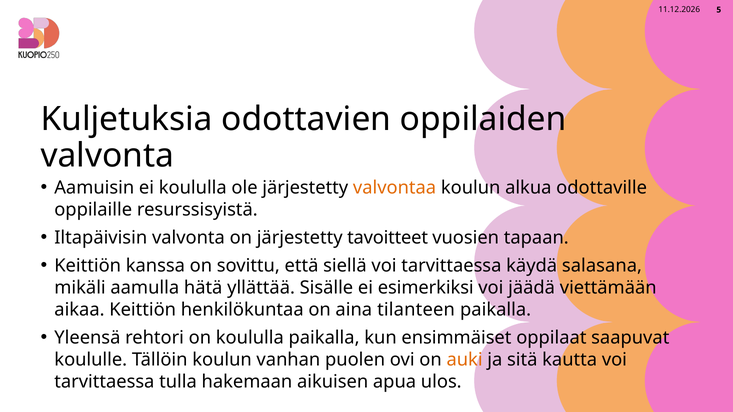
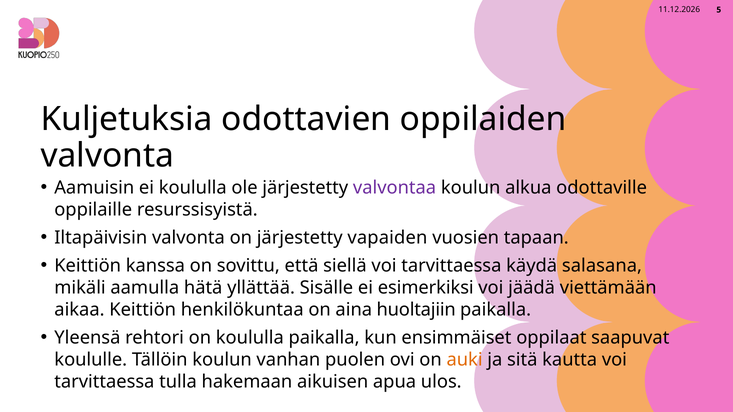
valvontaa colour: orange -> purple
tavoitteet: tavoitteet -> vapaiden
tilanteen: tilanteen -> huoltajiin
